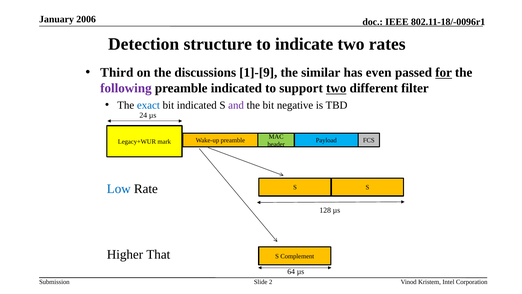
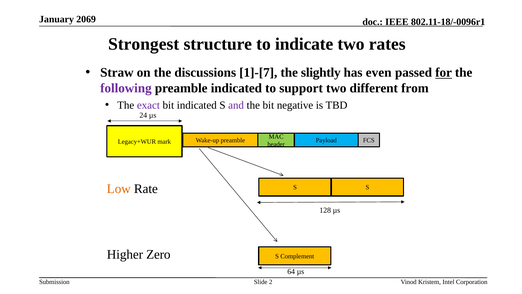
2006: 2006 -> 2069
Detection: Detection -> Strongest
Third: Third -> Straw
1]-[9: 1]-[9 -> 1]-[7
similar: similar -> slightly
two at (336, 88) underline: present -> none
filter: filter -> from
exact colour: blue -> purple
Low colour: blue -> orange
That: That -> Zero
